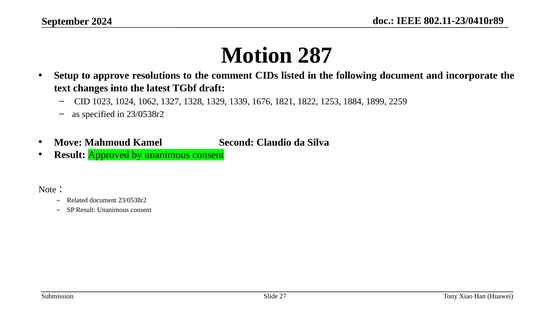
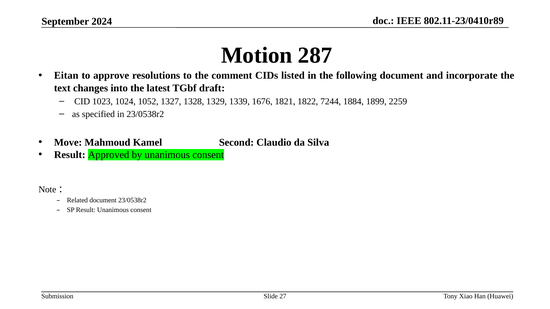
Setup: Setup -> Eitan
1062: 1062 -> 1052
1253: 1253 -> 7244
